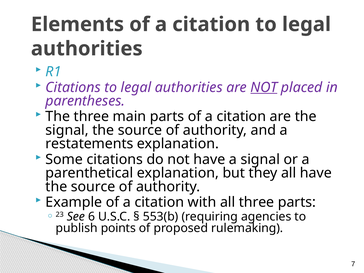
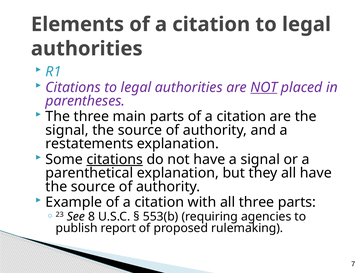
citations at (115, 159) underline: none -> present
6: 6 -> 8
points: points -> report
